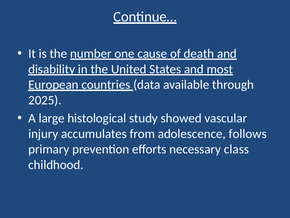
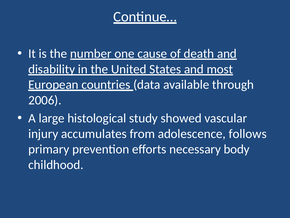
2025: 2025 -> 2006
class: class -> body
